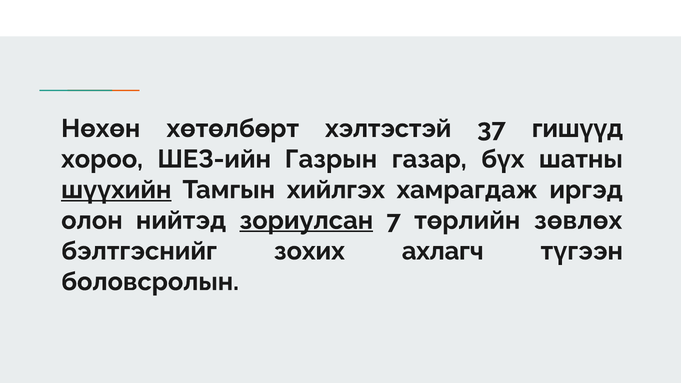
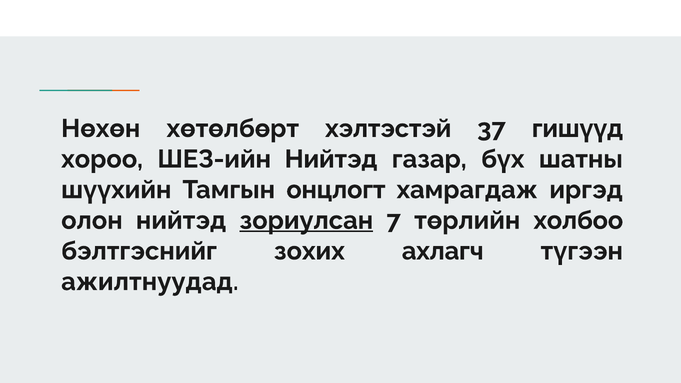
ШЕЗ-ийн Газрын: Газрын -> Нийтэд
шүүхийн underline: present -> none
хийлгэх: хийлгэх -> онцлогт
зөвлөх: зөвлөх -> холбоо
боловсролын: боловсролын -> ажилтнуудад
